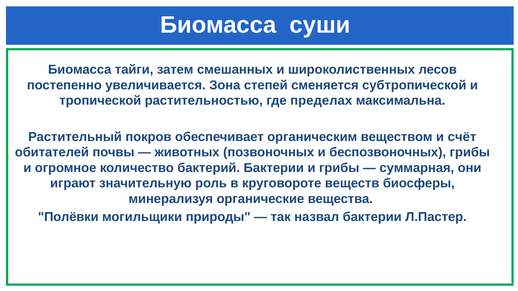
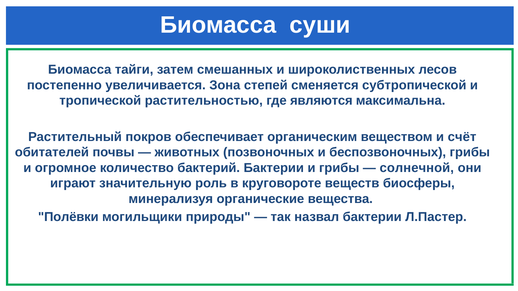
пределах: пределах -> являются
суммарная: суммарная -> солнечной
